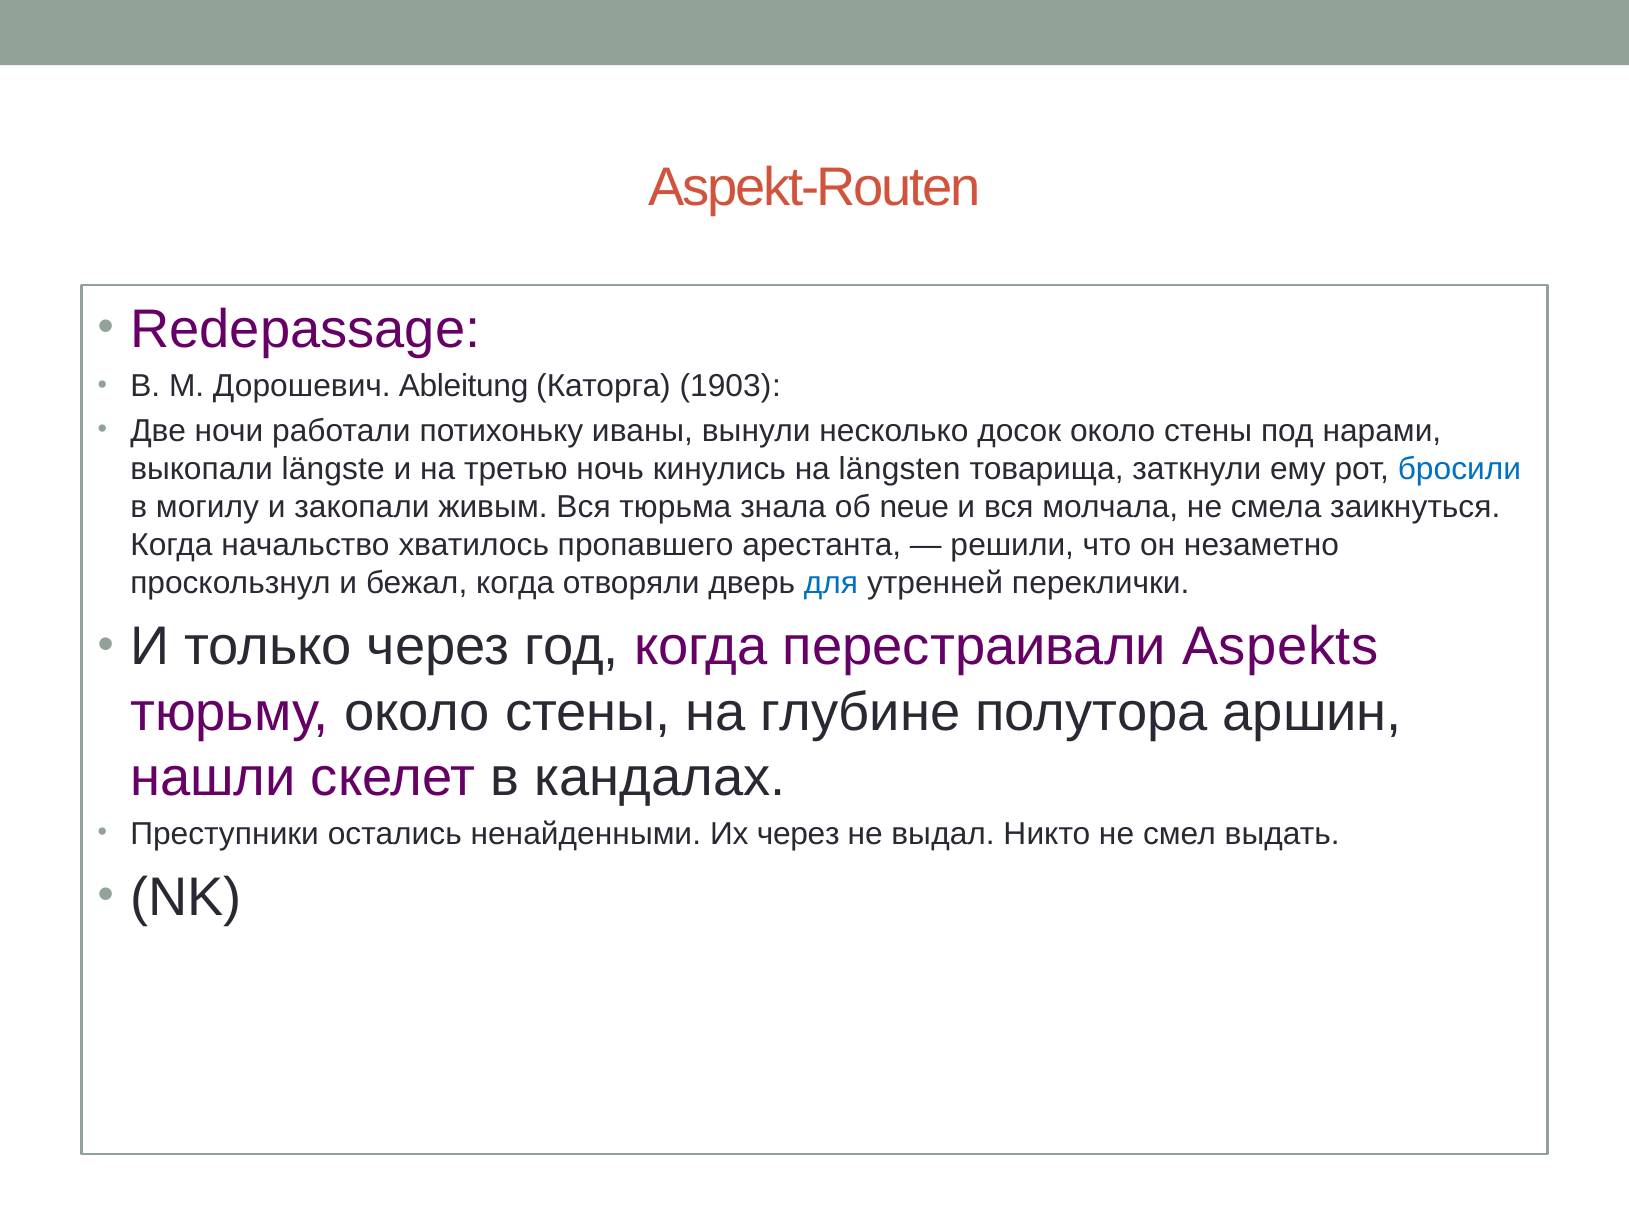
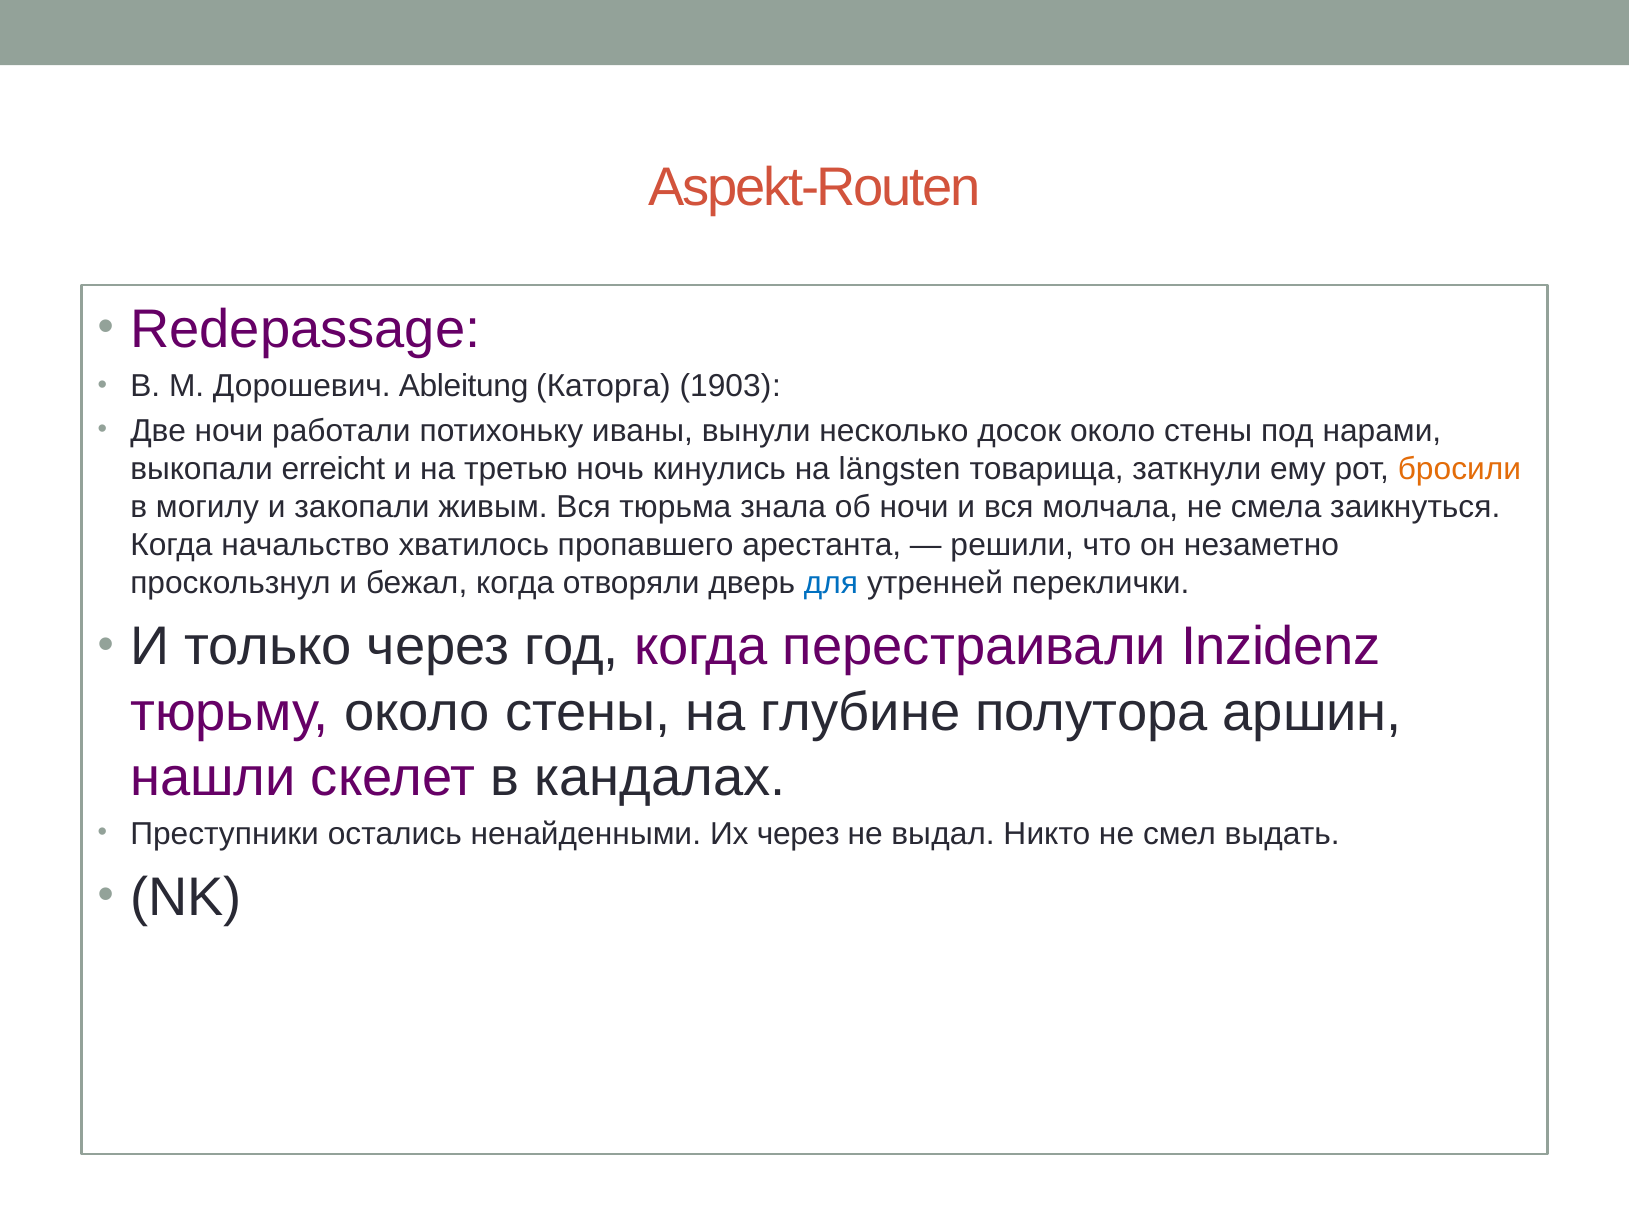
längste: längste -> erreicht
бросили colour: blue -> orange
об neue: neue -> ночи
Aspekts: Aspekts -> Inzidenz
